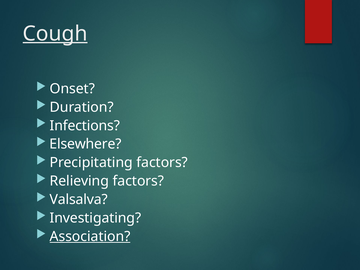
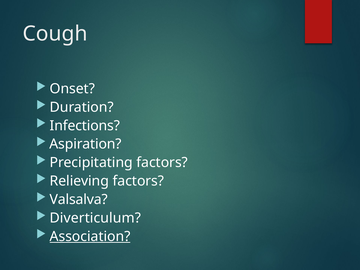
Cough underline: present -> none
Elsewhere: Elsewhere -> Aspiration
Investigating: Investigating -> Diverticulum
